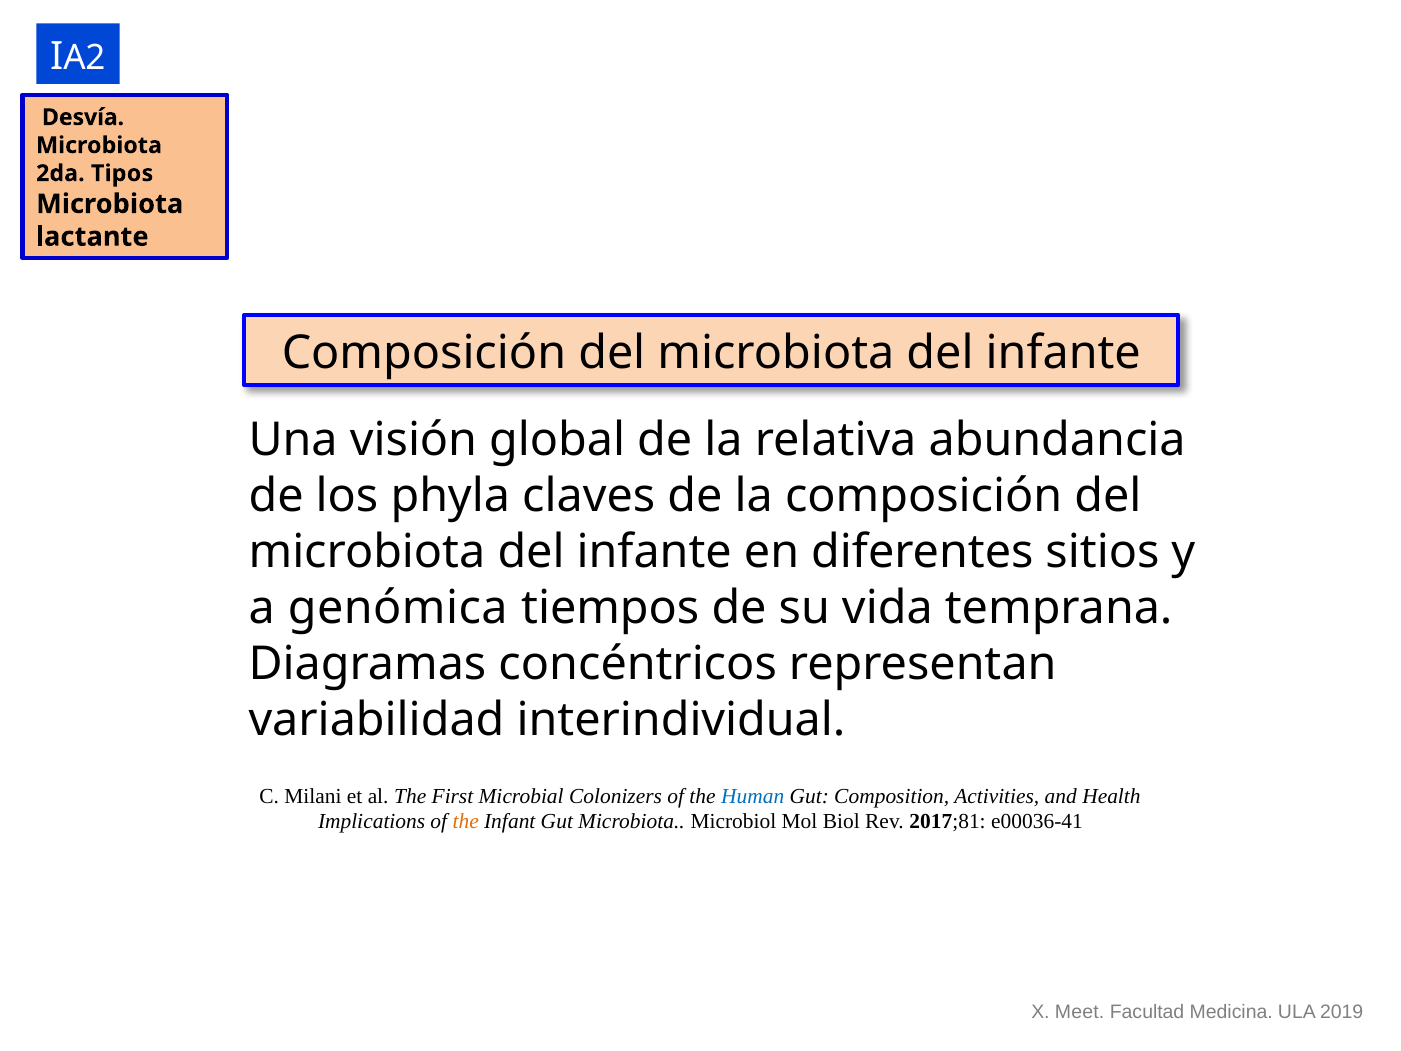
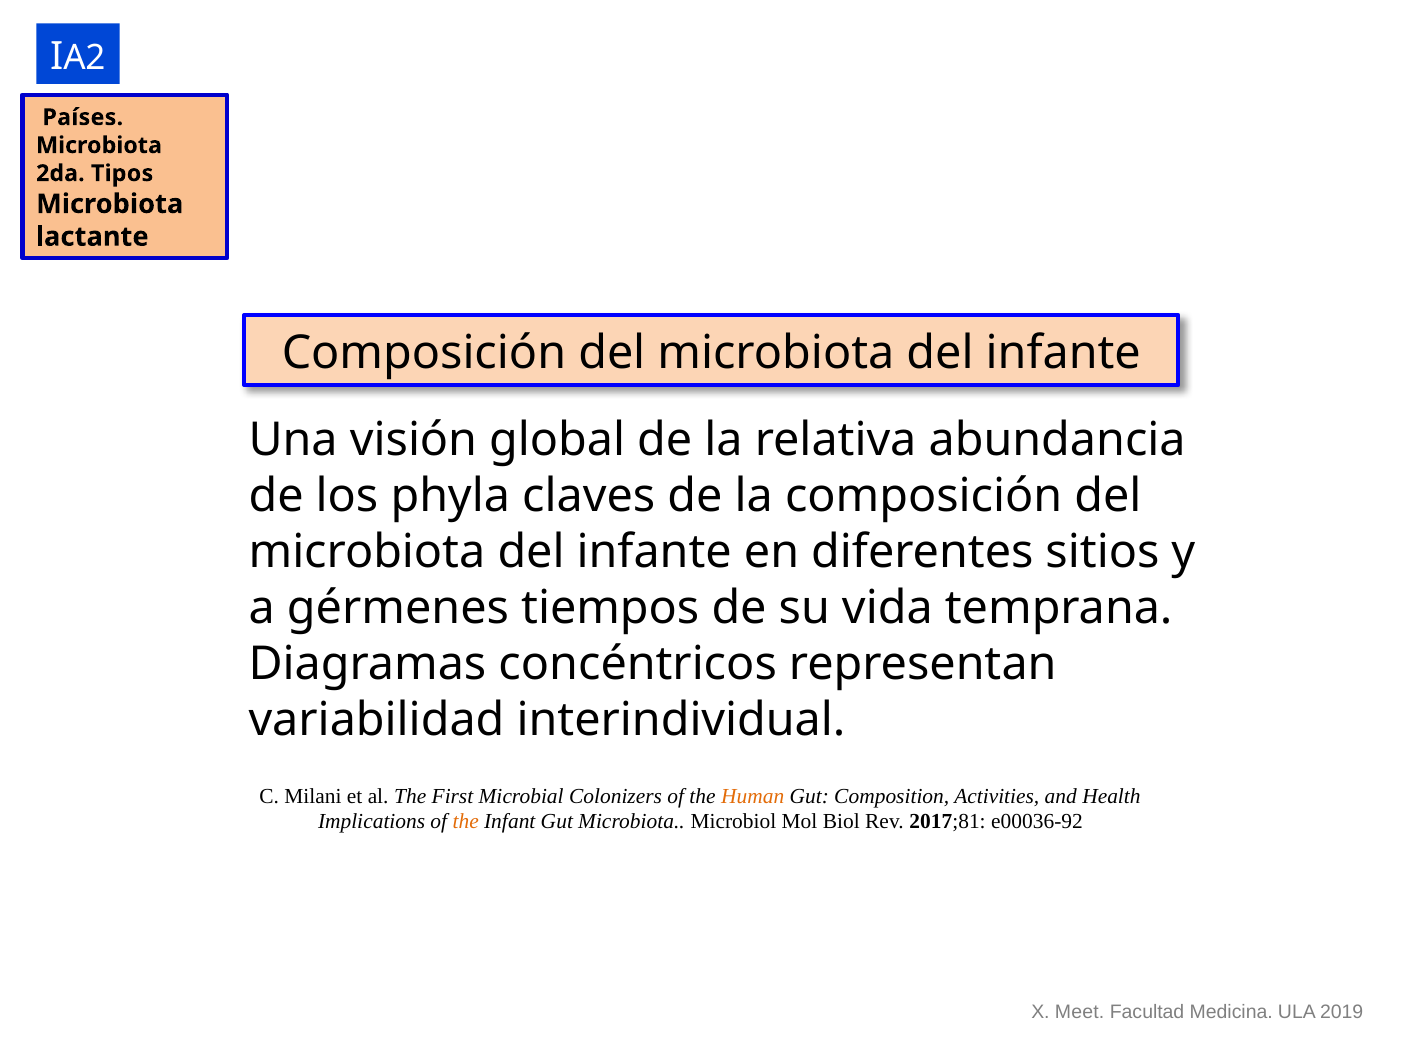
Desvía: Desvía -> Países
genómica: genómica -> gérmenes
Human colour: blue -> orange
e00036-41: e00036-41 -> e00036-92
